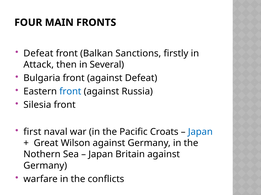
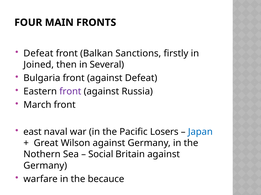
Attack: Attack -> Joined
front at (70, 92) colour: blue -> purple
Silesia: Silesia -> March
first: first -> east
Croats: Croats -> Losers
Japan at (101, 155): Japan -> Social
conflicts: conflicts -> becauce
